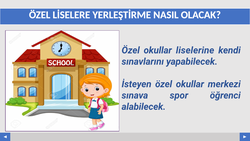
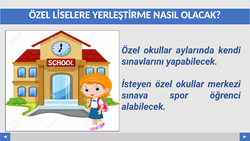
liselerine: liselerine -> aylarında
